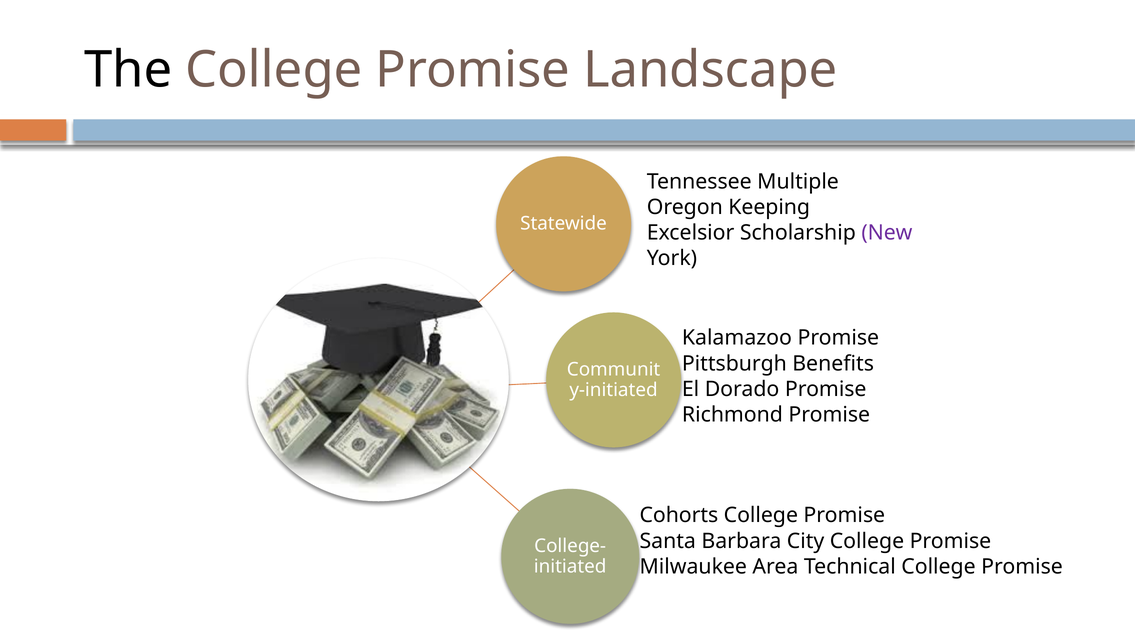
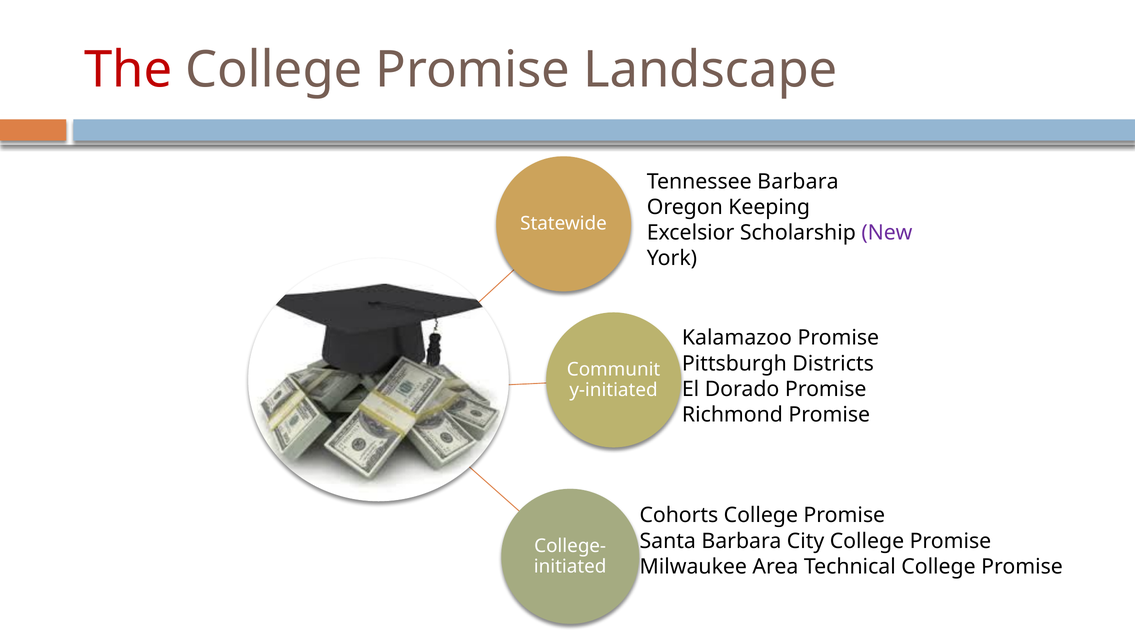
The colour: black -> red
Tennessee Multiple: Multiple -> Barbara
Benefits: Benefits -> Districts
